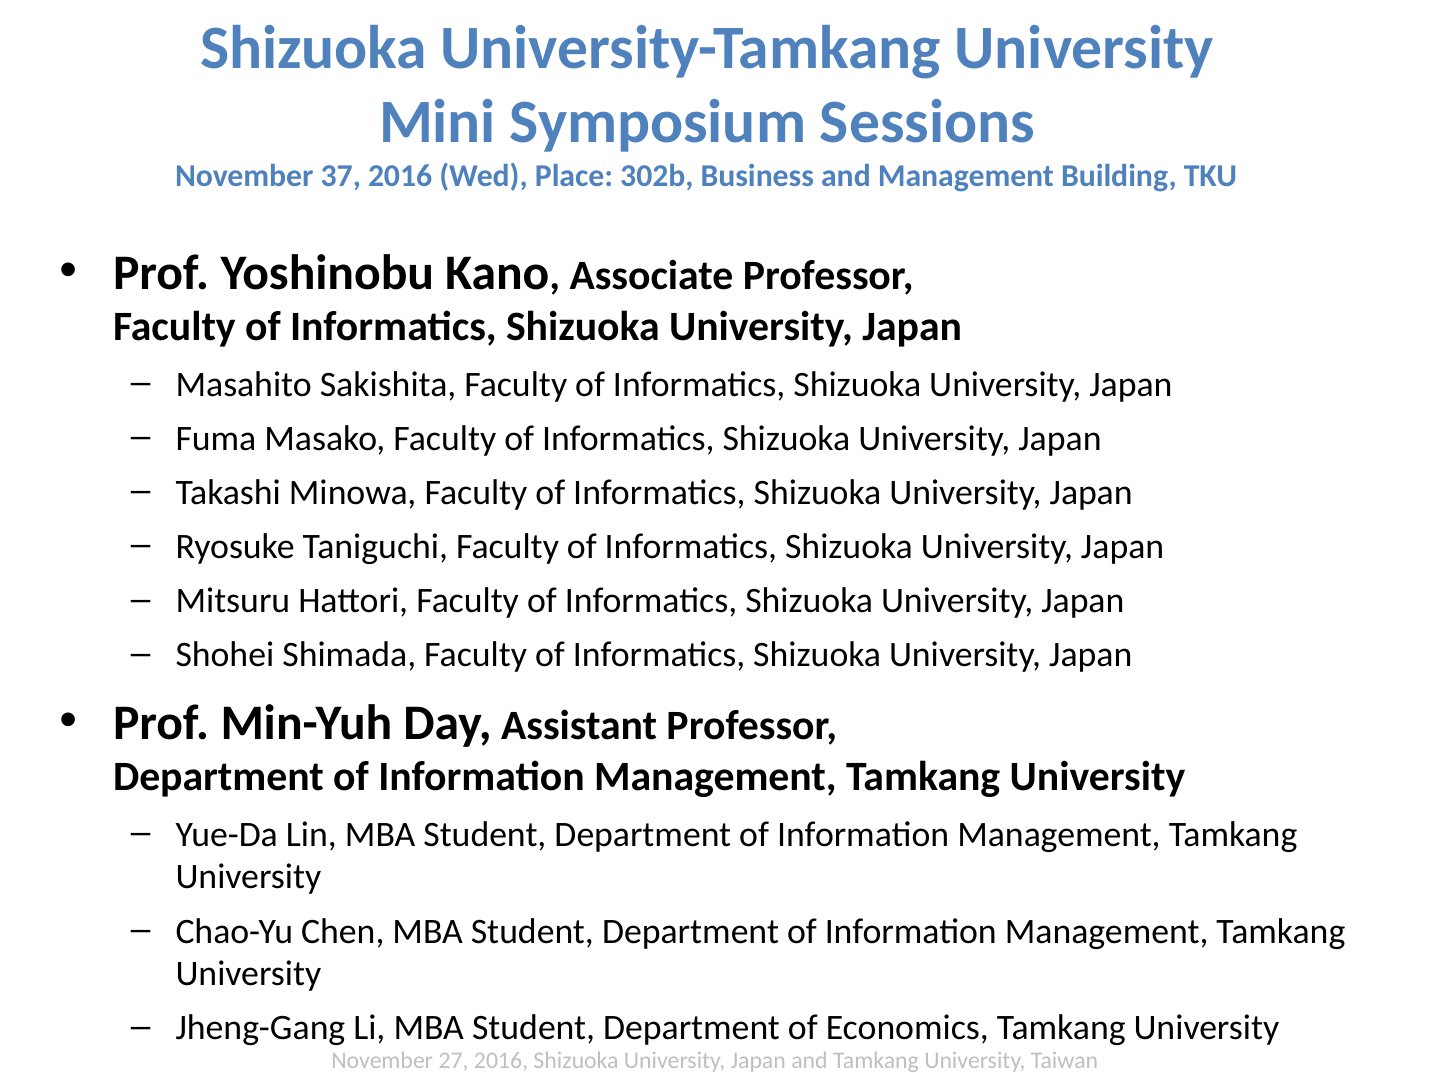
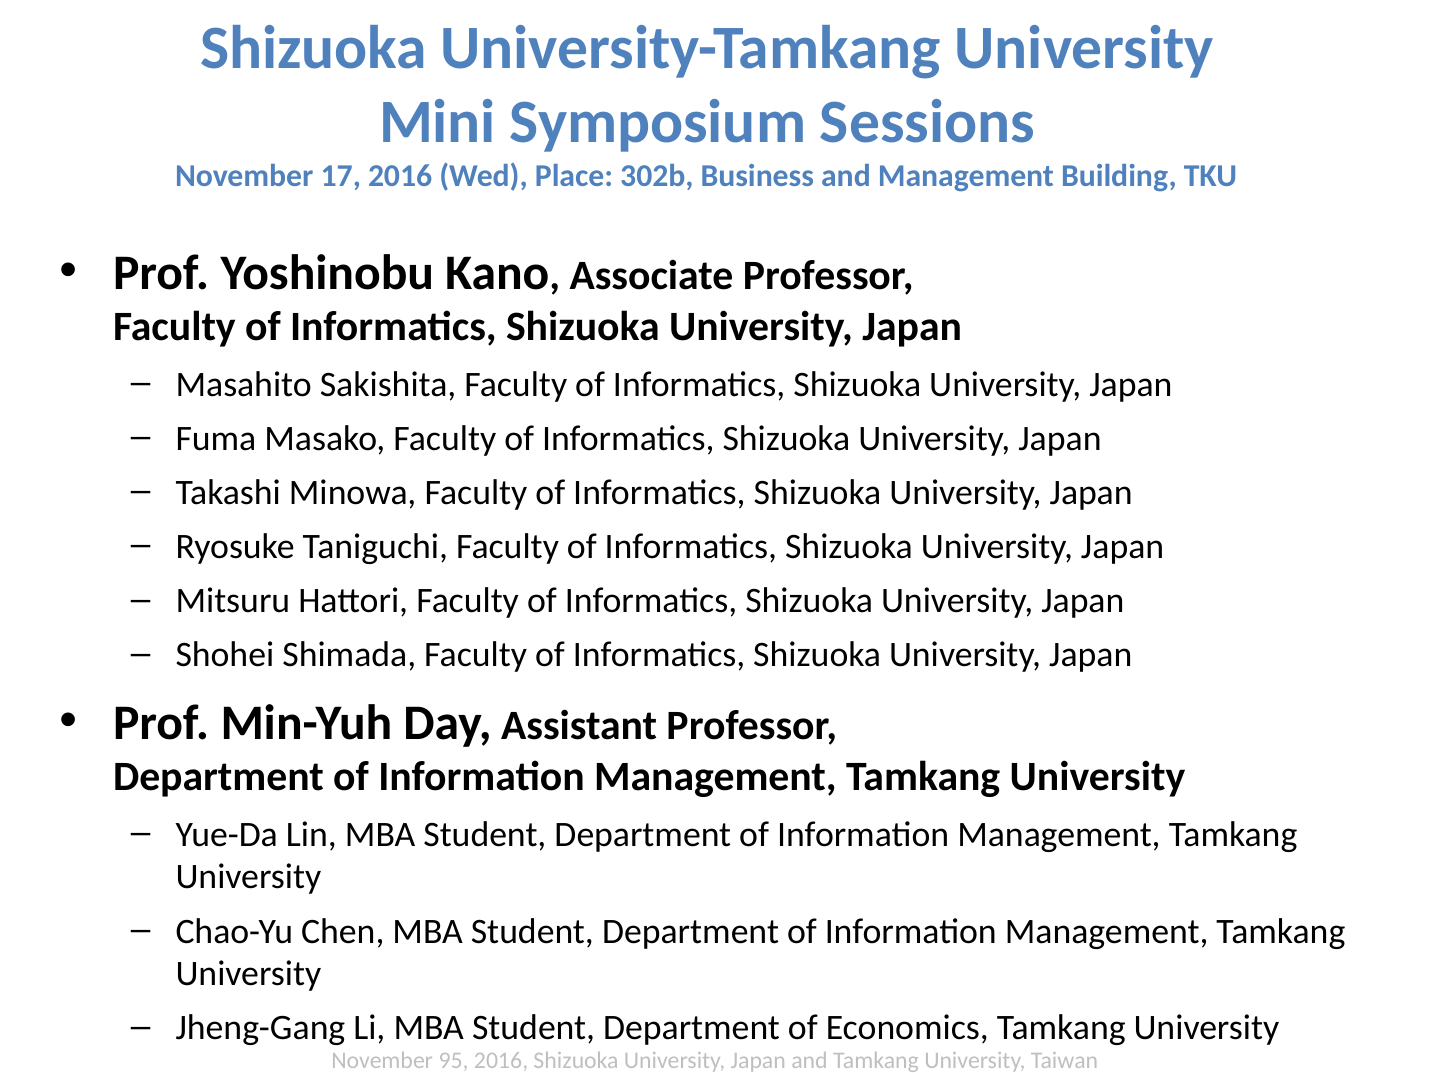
37: 37 -> 17
27: 27 -> 95
